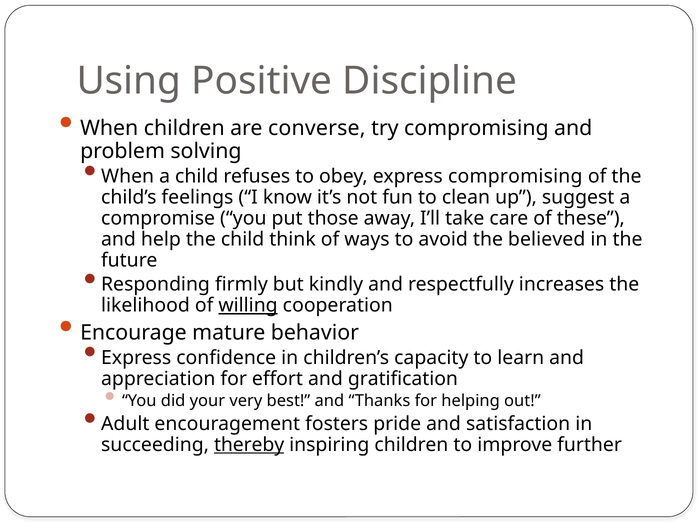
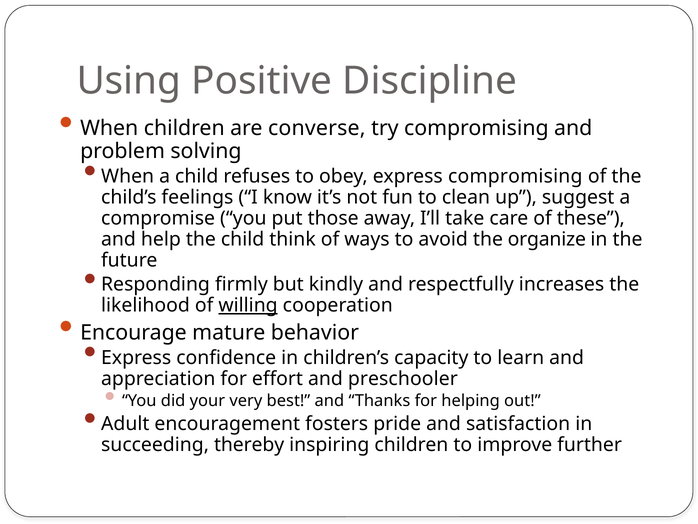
believed: believed -> organize
gratification: gratification -> preschooler
thereby underline: present -> none
